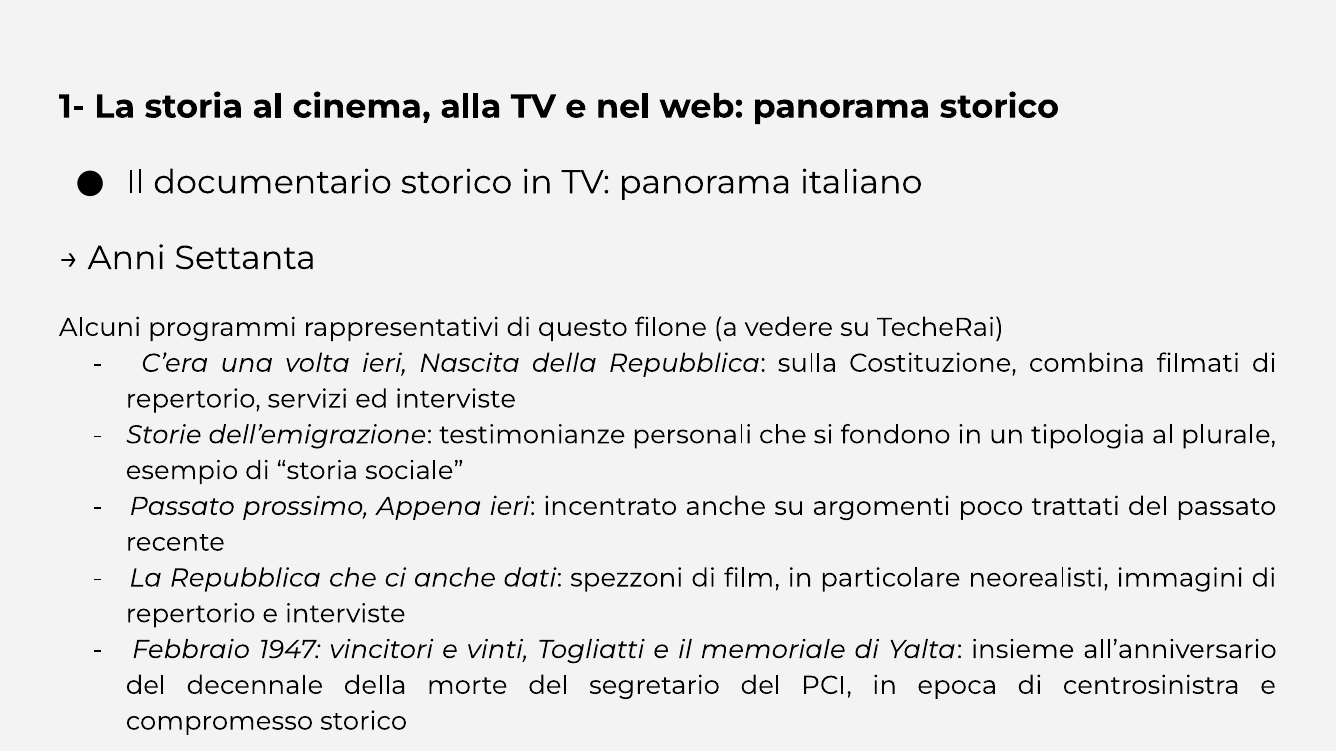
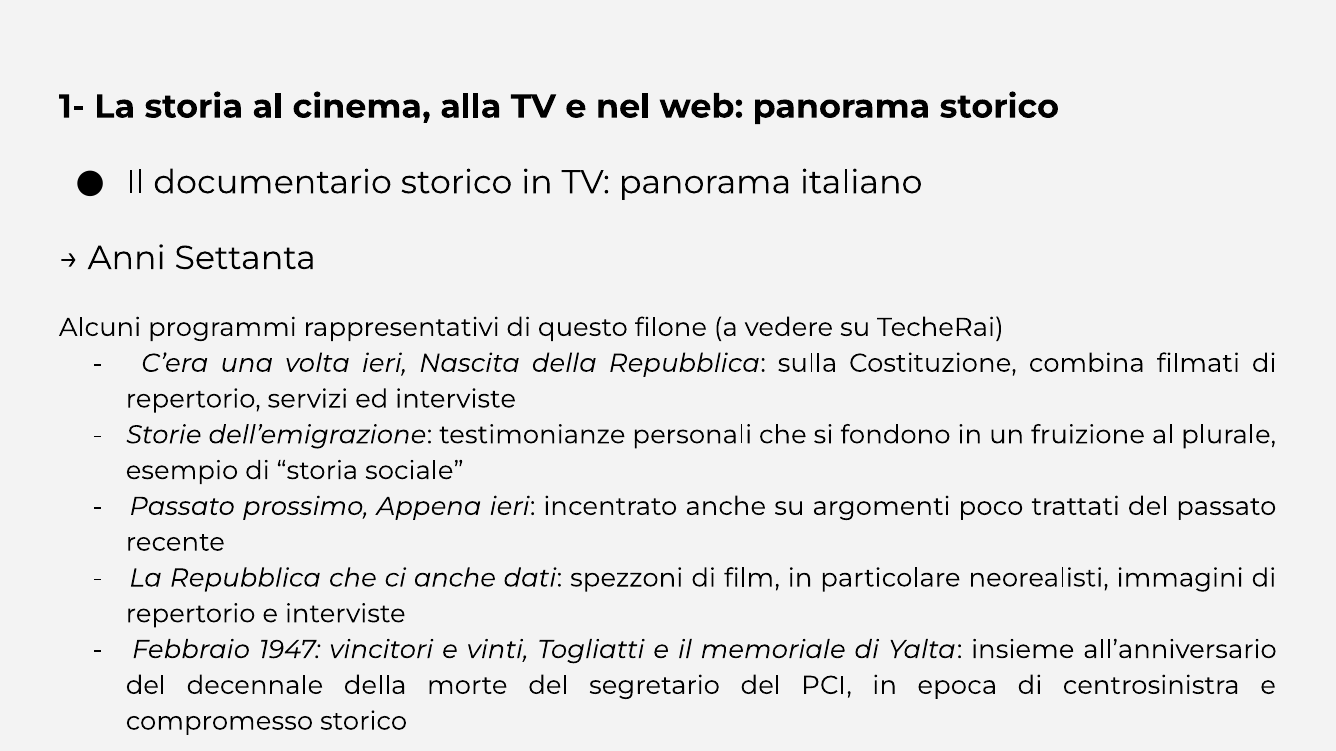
tipologia: tipologia -> fruizione
